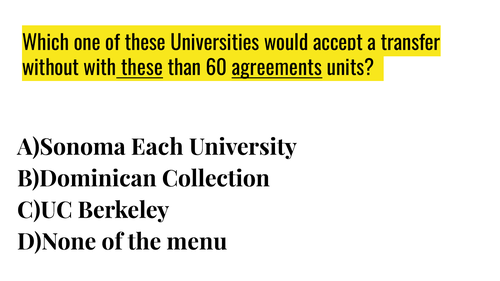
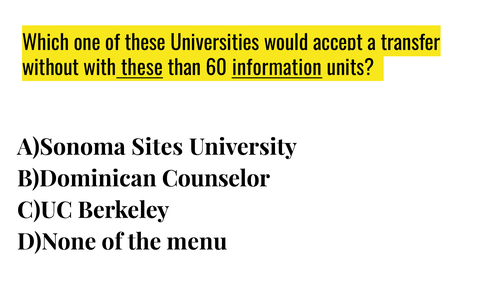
agreements: agreements -> information
Each: Each -> Sites
Collection: Collection -> Counselor
